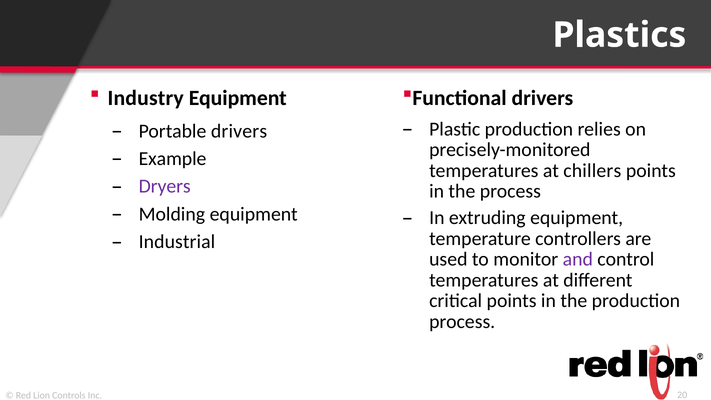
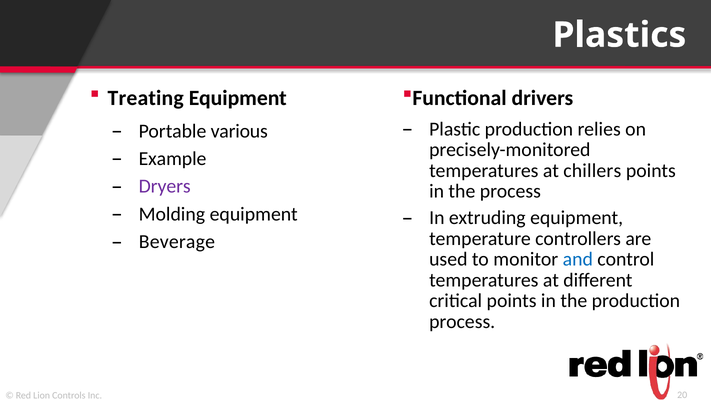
Industry: Industry -> Treating
Portable drivers: drivers -> various
Industrial: Industrial -> Beverage
and colour: purple -> blue
